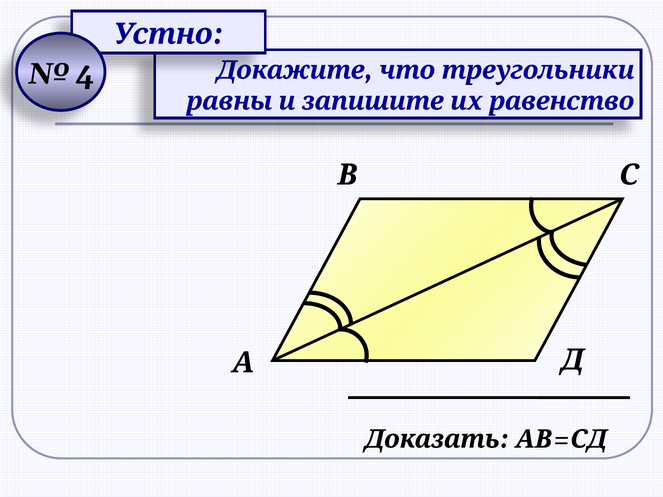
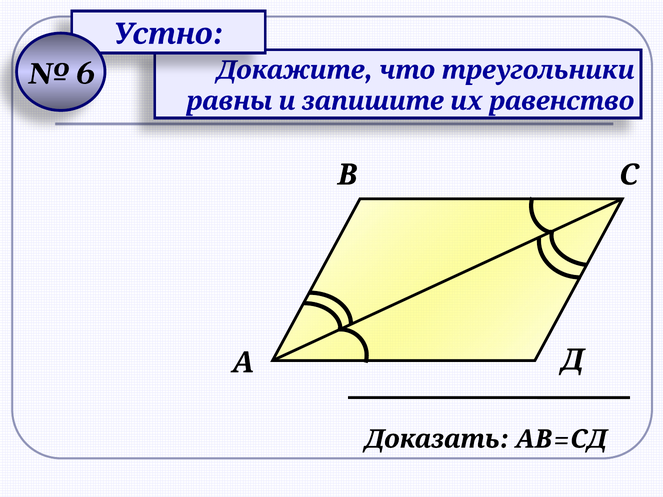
4: 4 -> 6
